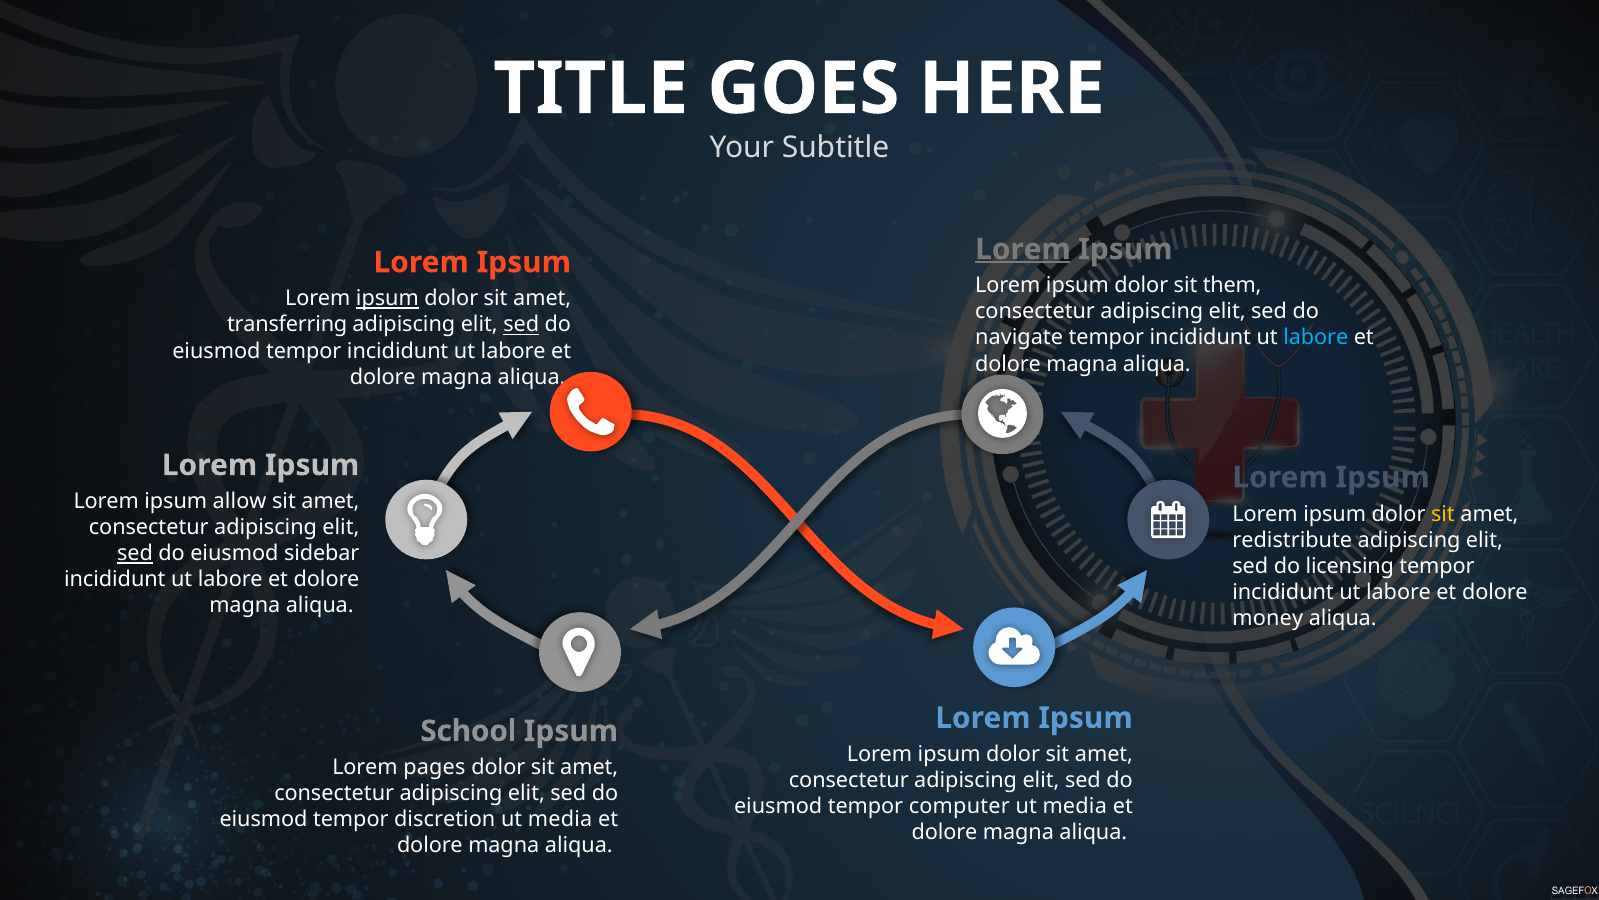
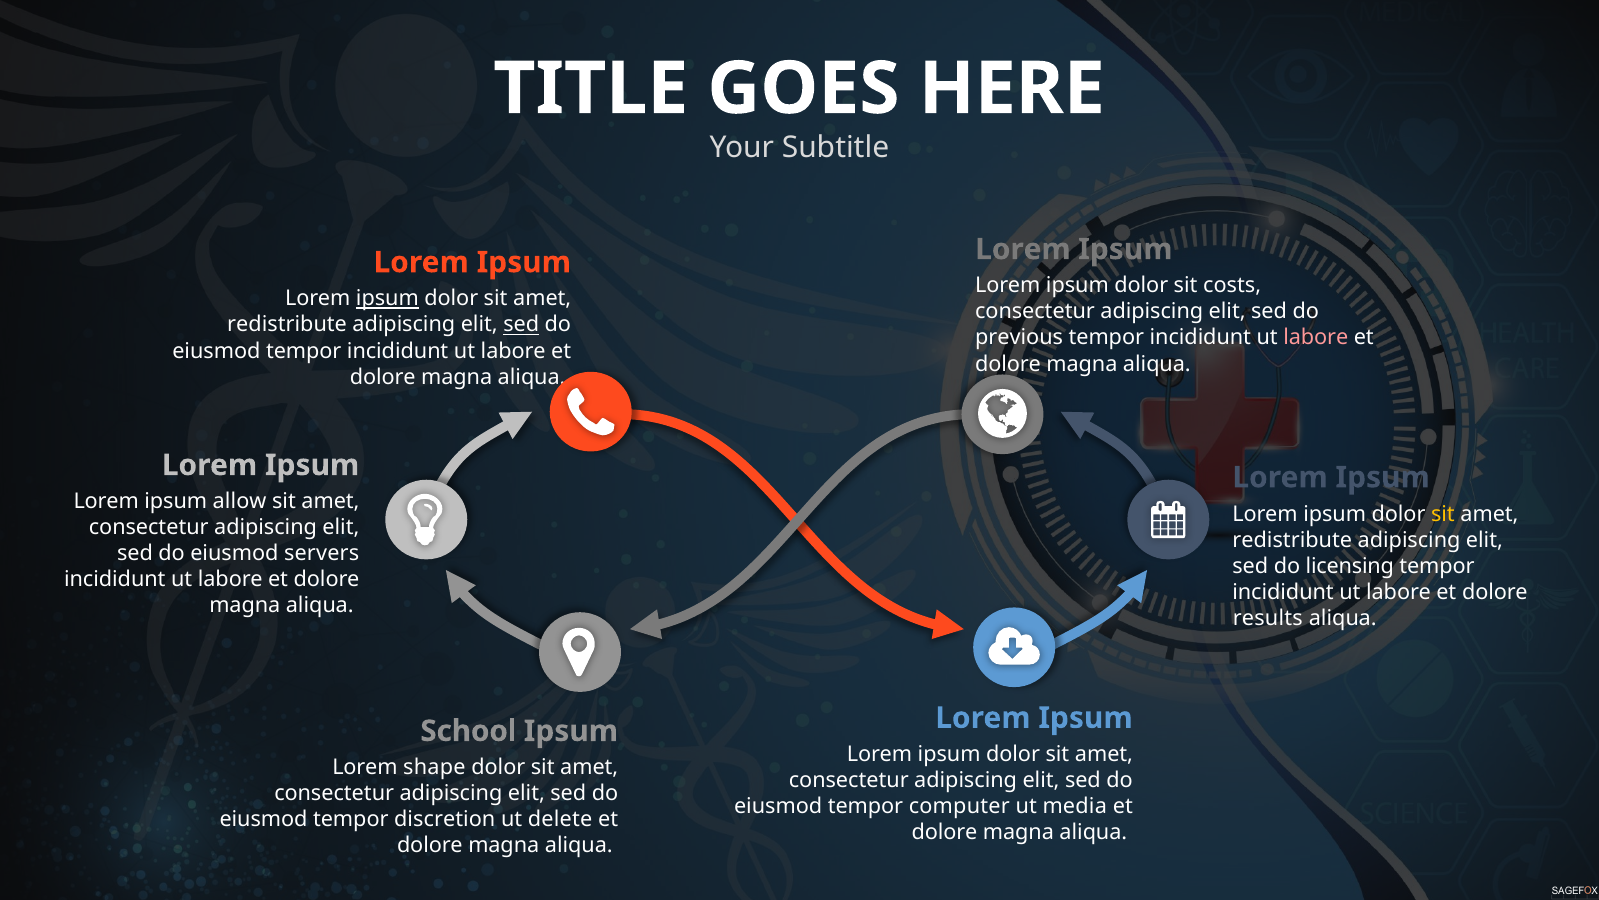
Lorem at (1023, 249) underline: present -> none
them: them -> costs
transferring at (287, 325): transferring -> redistribute
navigate: navigate -> previous
labore at (1316, 338) colour: light blue -> pink
sed at (135, 553) underline: present -> none
sidebar: sidebar -> servers
money: money -> results
pages: pages -> shape
media at (560, 819): media -> delete
